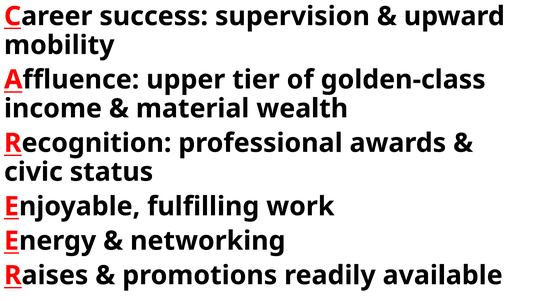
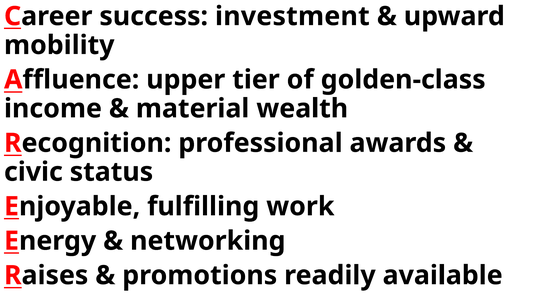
supervision: supervision -> investment
